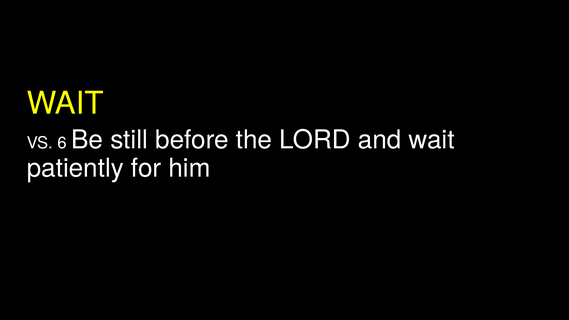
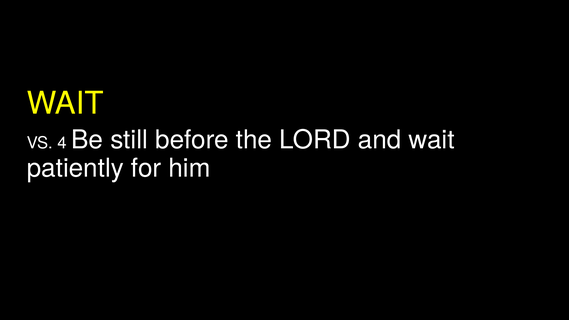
6: 6 -> 4
